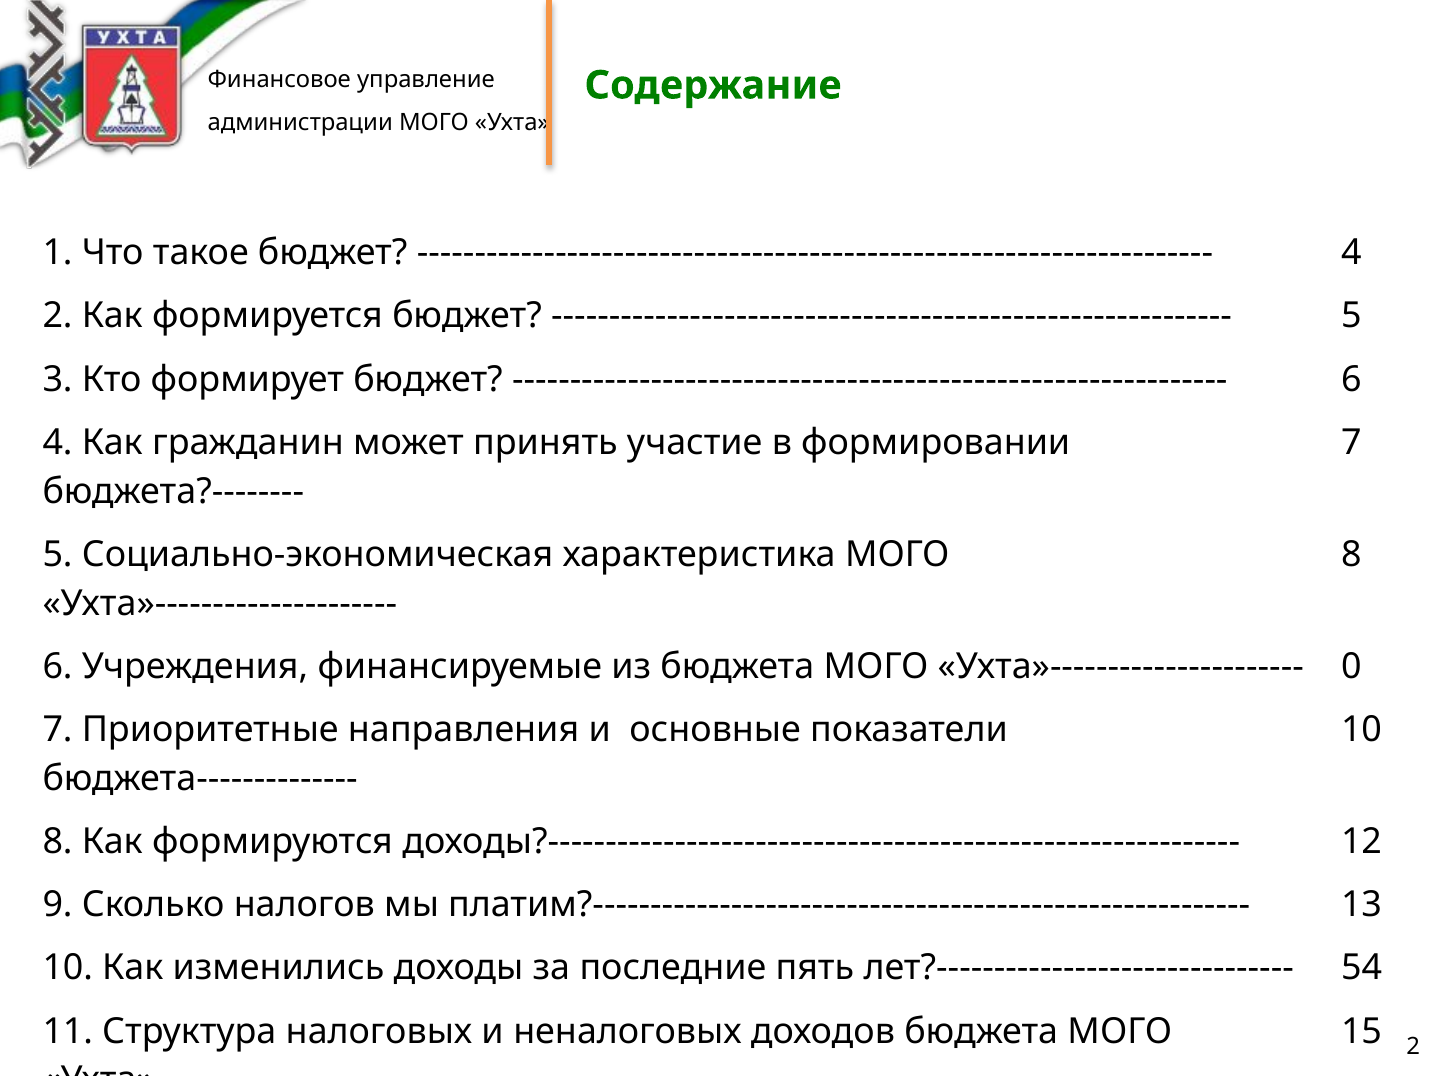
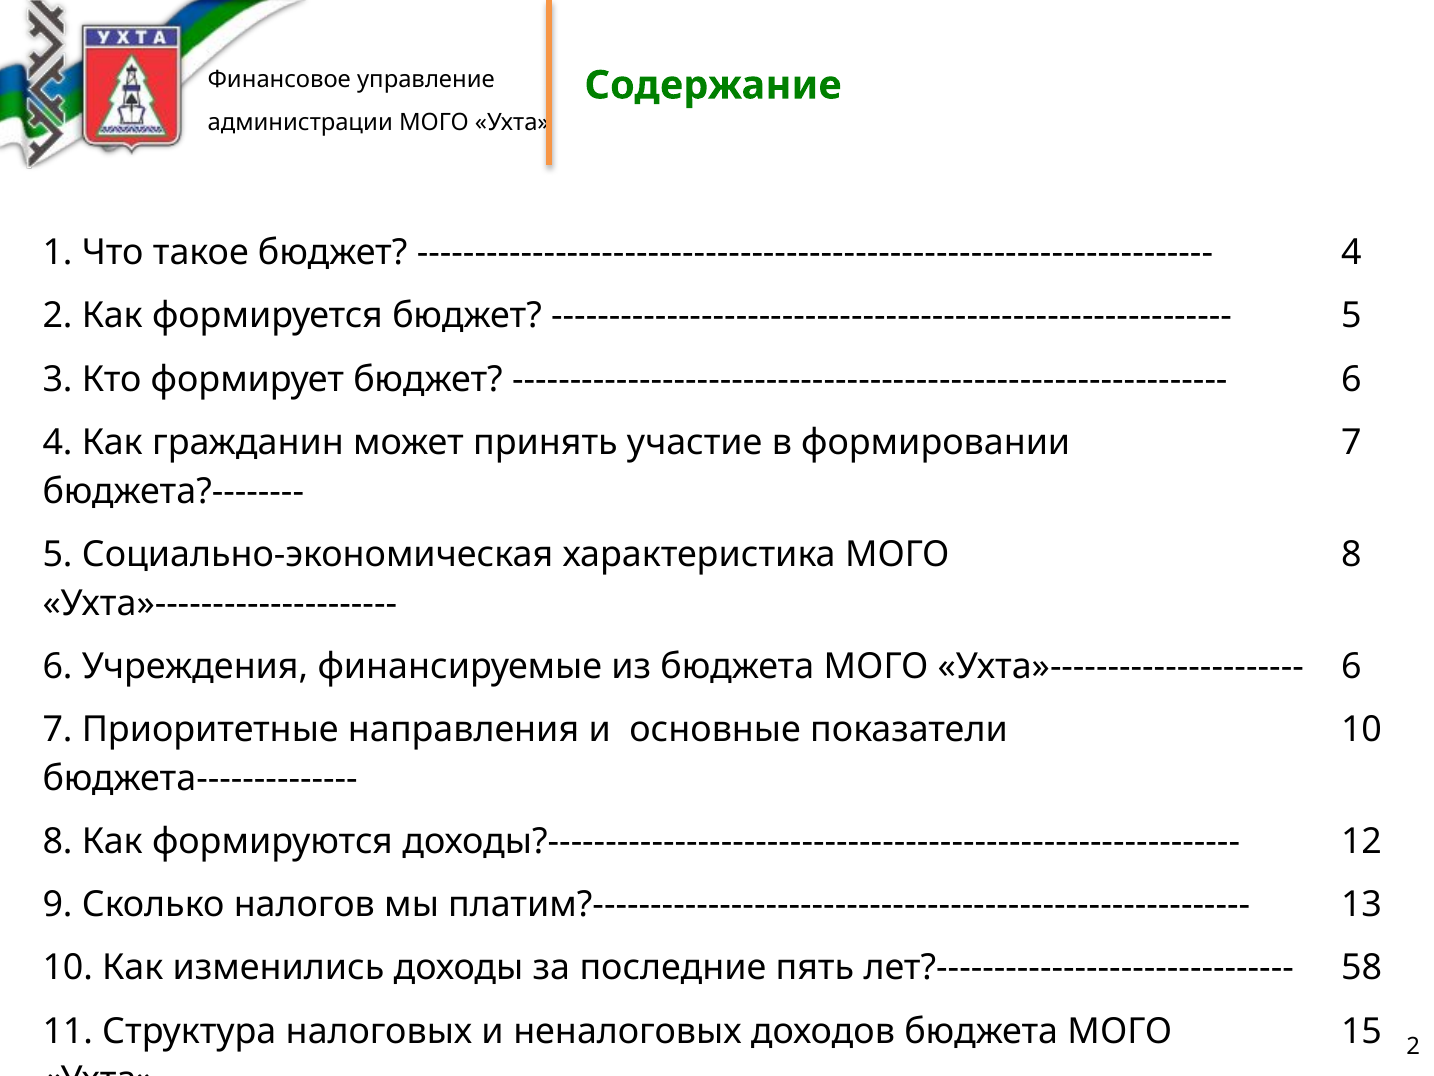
Ухта»---------------------- 0: 0 -> 6
54: 54 -> 58
